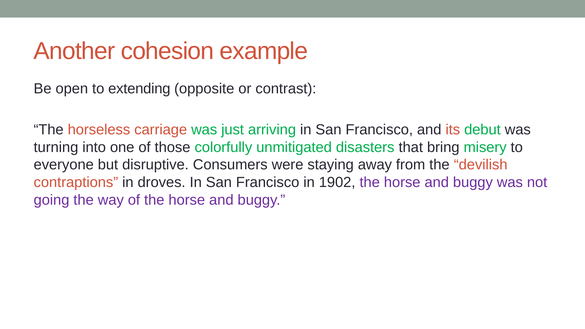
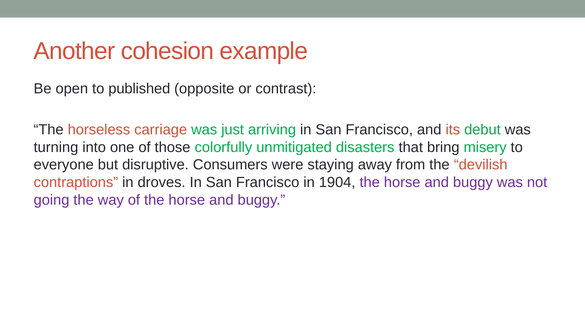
extending: extending -> published
1902: 1902 -> 1904
